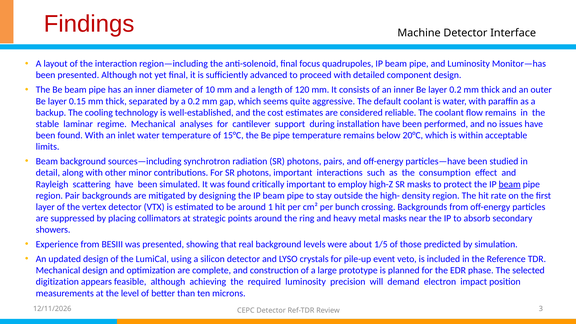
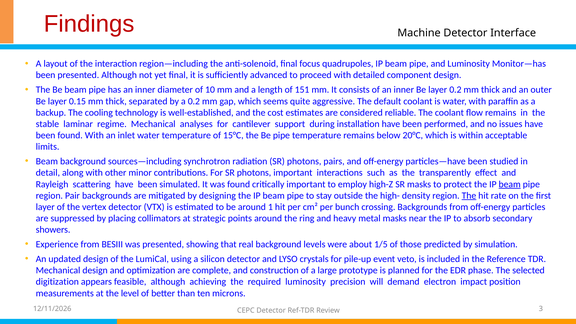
120: 120 -> 151
consumption: consumption -> transparently
The at (469, 196) underline: none -> present
